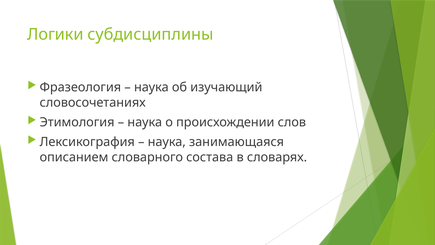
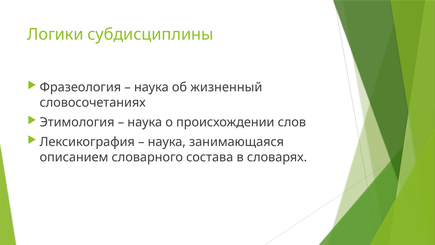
изучающий: изучающий -> жизненный
